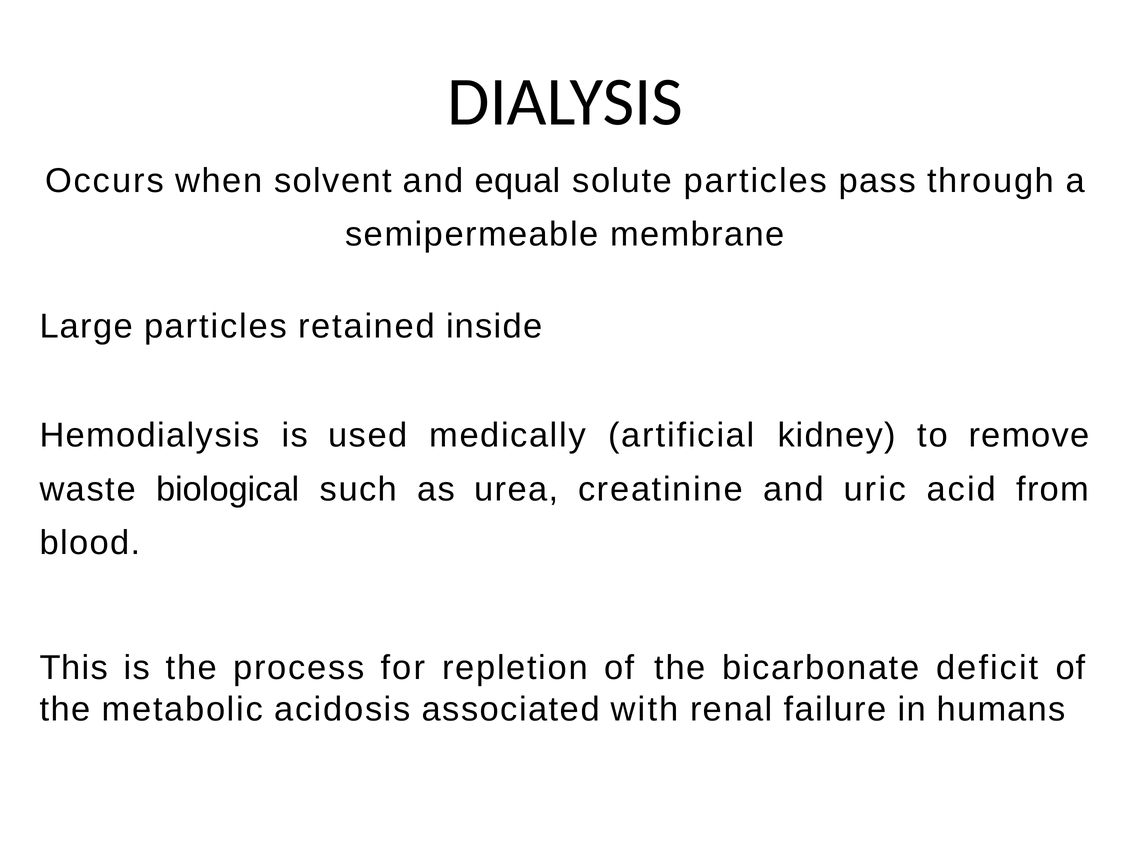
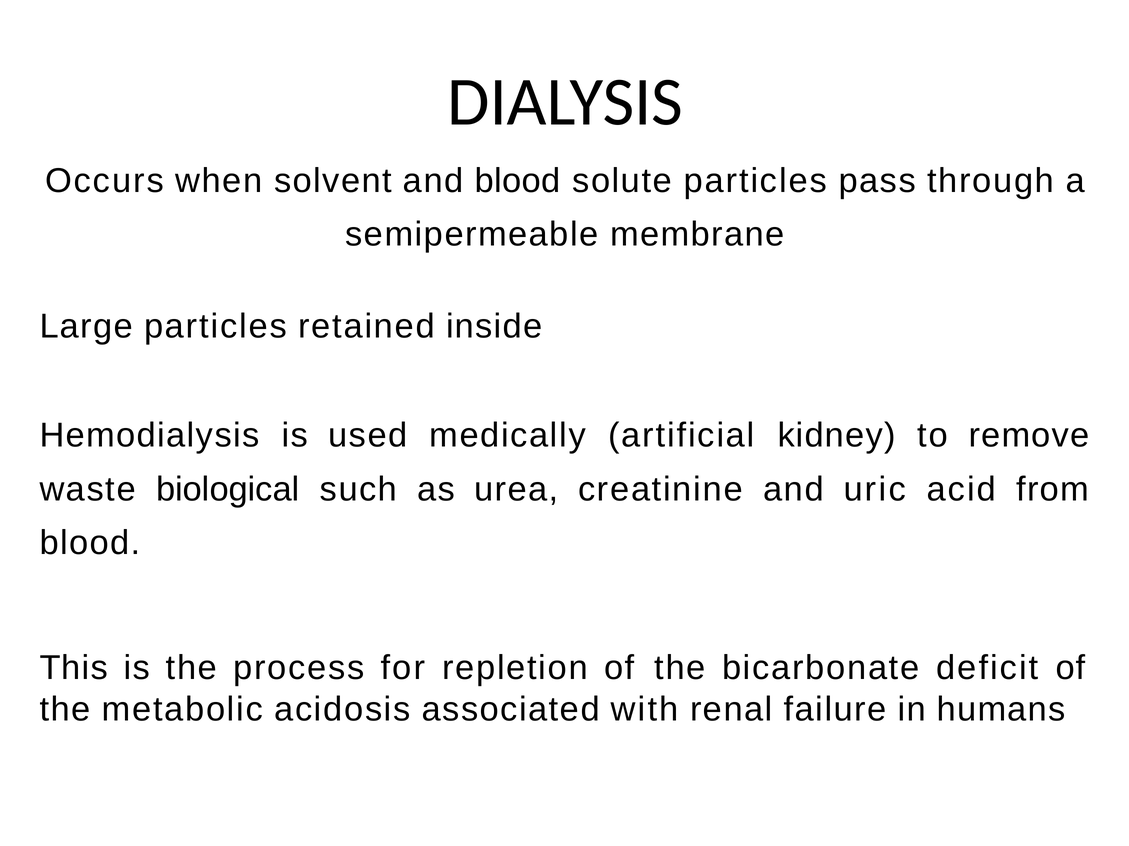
and equal: equal -> blood
